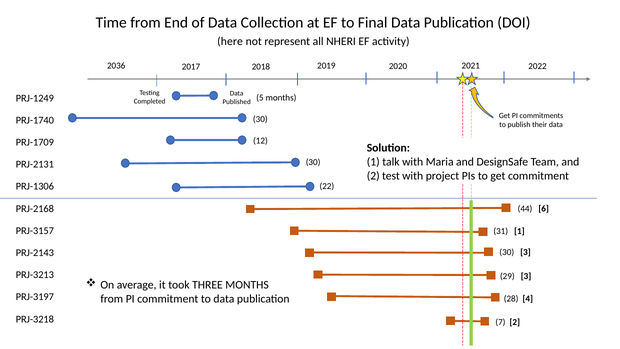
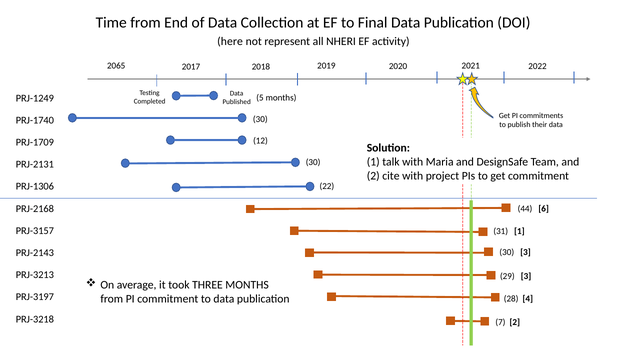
2036: 2036 -> 2065
test: test -> cite
